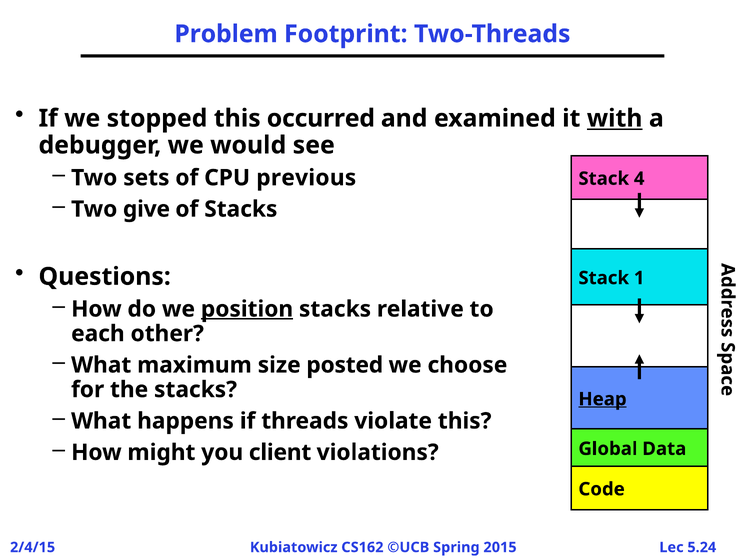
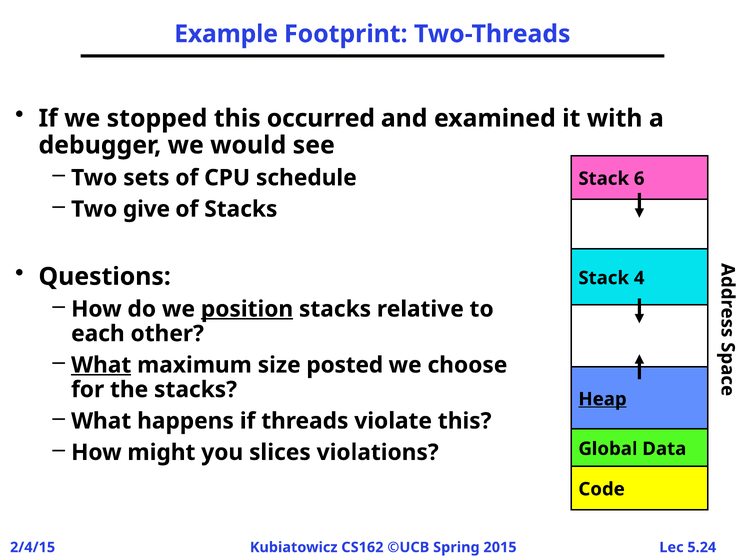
Problem: Problem -> Example
with underline: present -> none
previous: previous -> schedule
4: 4 -> 6
1: 1 -> 4
What at (101, 365) underline: none -> present
client: client -> slices
